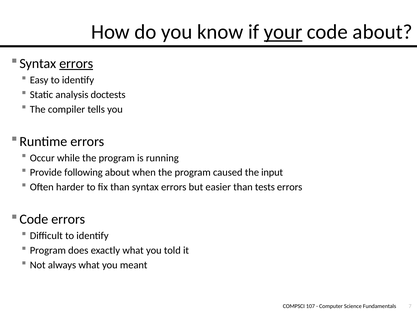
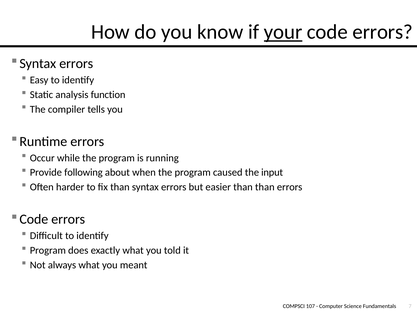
about at (383, 32): about -> errors
errors at (76, 64) underline: present -> none
doctests: doctests -> function
than tests: tests -> than
